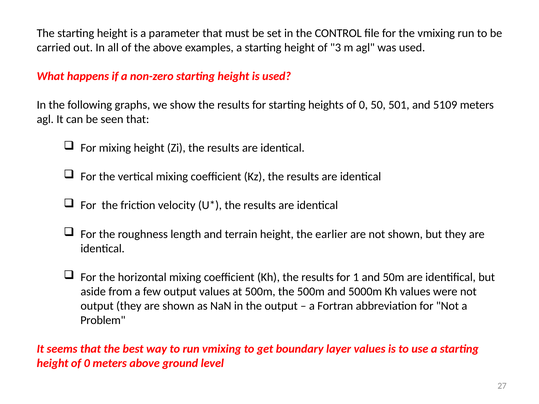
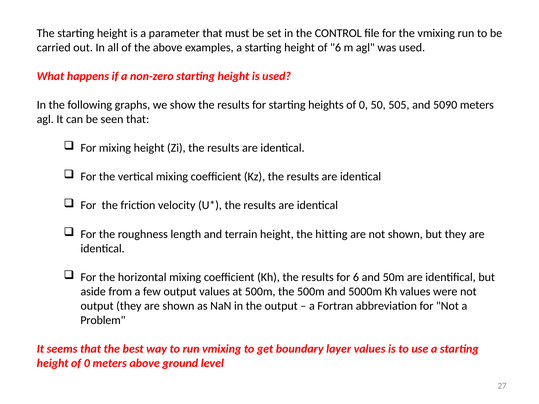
of 3: 3 -> 6
501: 501 -> 505
5109: 5109 -> 5090
earlier: earlier -> hitting
for 1: 1 -> 6
